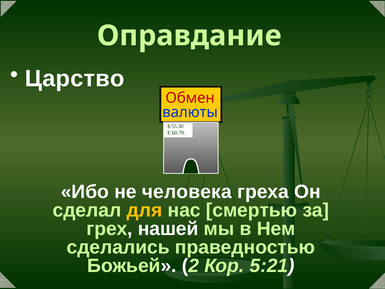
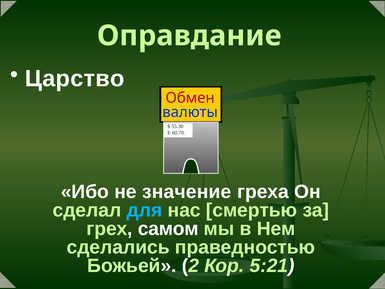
человека: человека -> значение
для colour: yellow -> light blue
нашей: нашей -> самом
